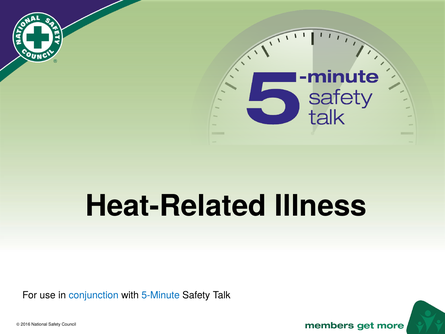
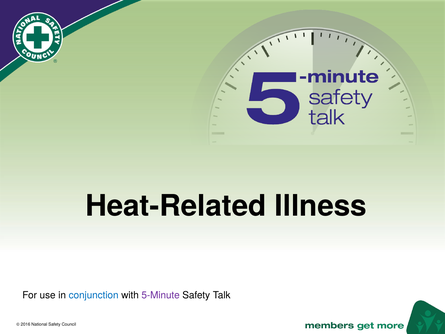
5-Minute colour: blue -> purple
